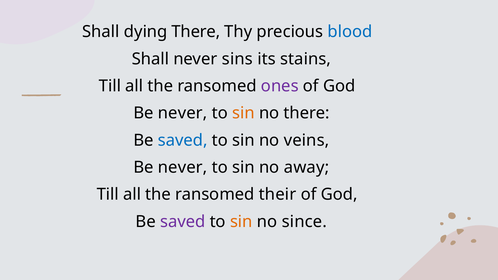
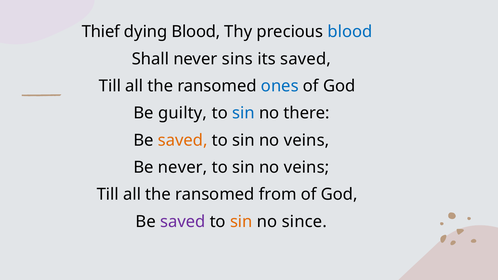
Shall at (101, 32): Shall -> Thief
dying There: There -> Blood
its stains: stains -> saved
ones colour: purple -> blue
never at (183, 113): never -> guilty
sin at (243, 113) colour: orange -> blue
saved at (183, 140) colour: blue -> orange
away at (307, 167): away -> veins
their: their -> from
